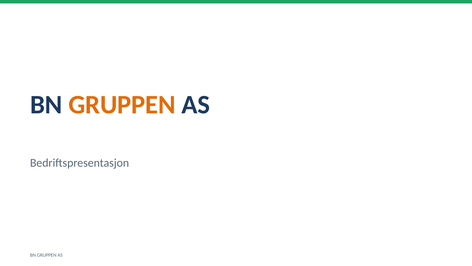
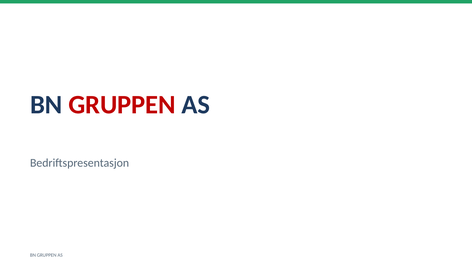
GRUPPEN at (122, 105) colour: orange -> red
